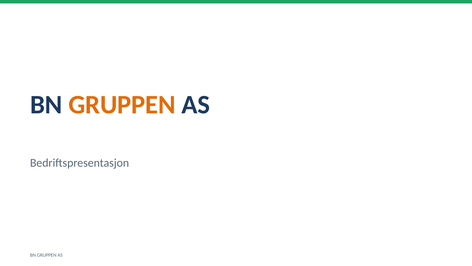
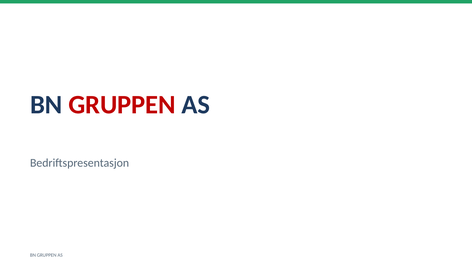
GRUPPEN at (122, 105) colour: orange -> red
